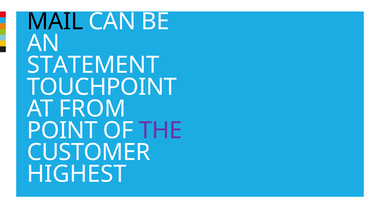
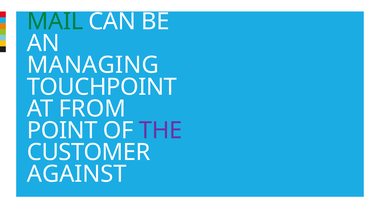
MAIL colour: black -> green
STATEMENT: STATEMENT -> MANAGING
HIGHEST: HIGHEST -> AGAINST
